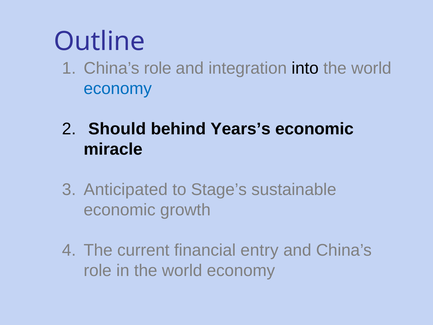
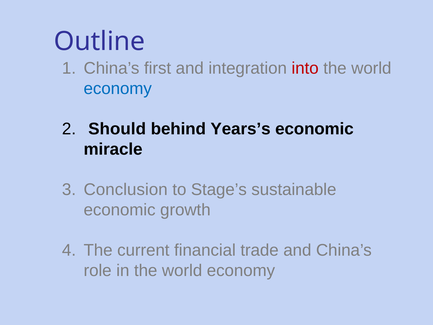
role at (158, 68): role -> first
into colour: black -> red
Anticipated: Anticipated -> Conclusion
entry: entry -> trade
